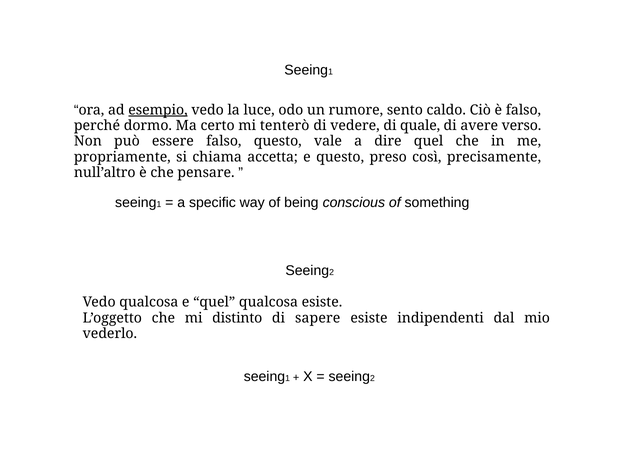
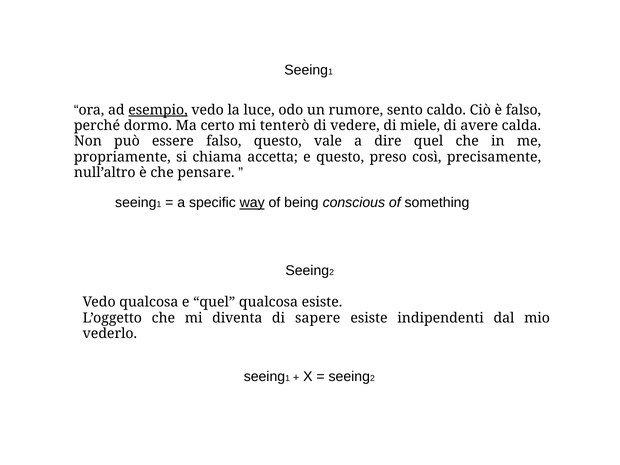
quale: quale -> miele
verso: verso -> calda
way underline: none -> present
distinto: distinto -> diventa
